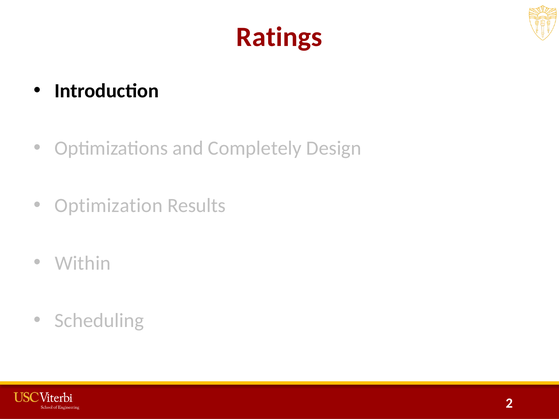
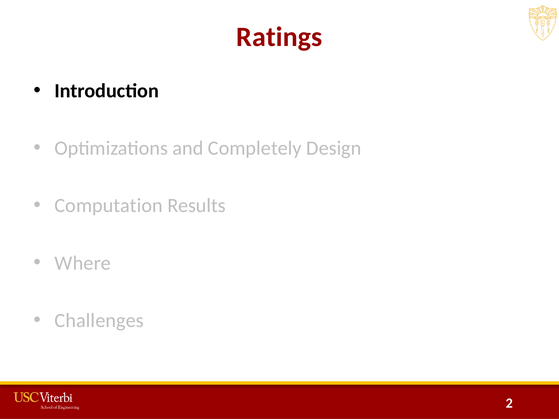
Optimization: Optimization -> Computation
Within: Within -> Where
Scheduling: Scheduling -> Challenges
